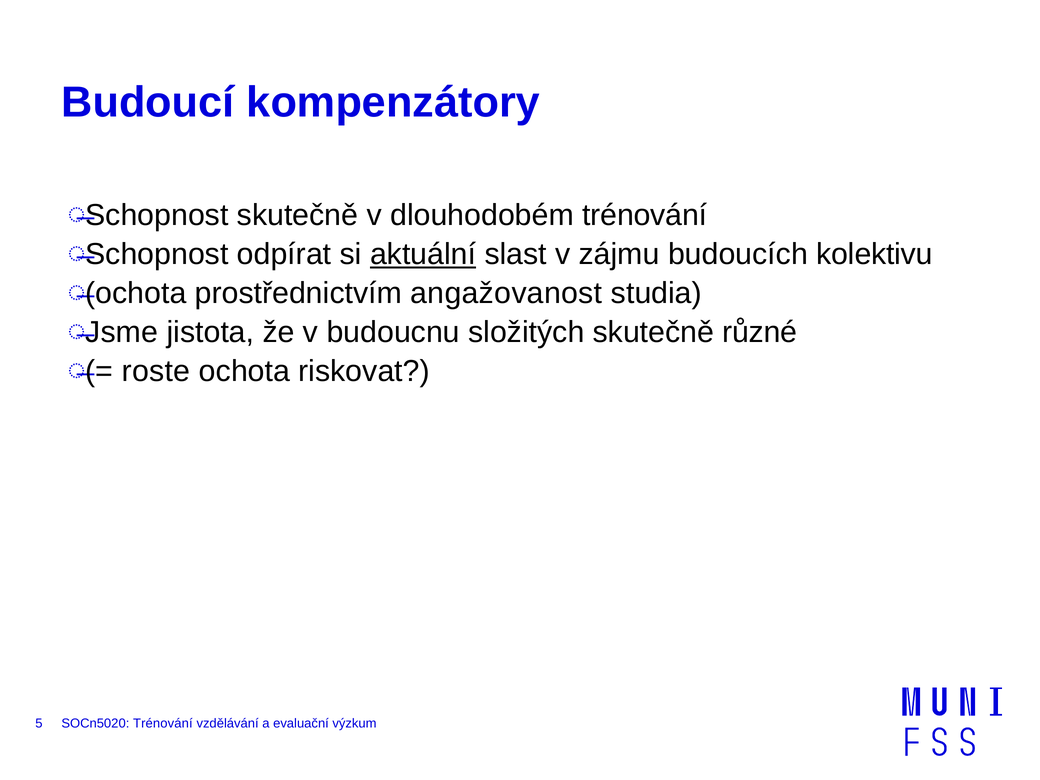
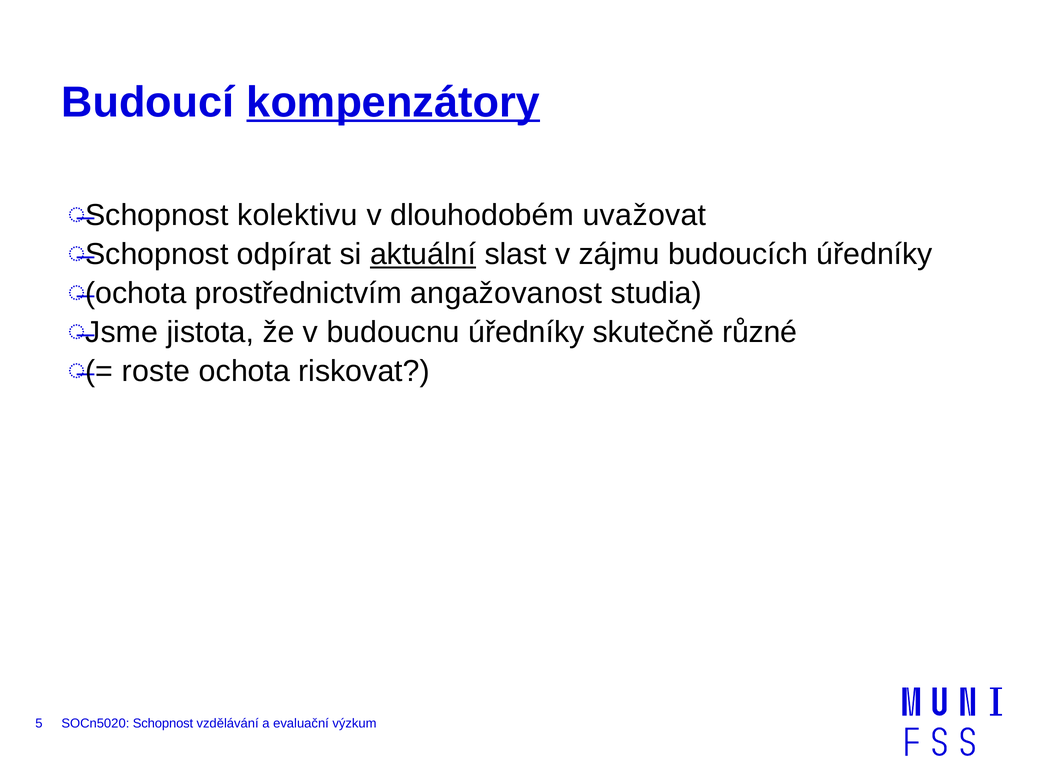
kompenzátory underline: none -> present
Schopnost skutečně: skutečně -> kolektivu
dlouhodobém trénování: trénování -> uvažovat
budoucích kolektivu: kolektivu -> úředníky
budoucnu složitých: složitých -> úředníky
SOCn5020 Trénování: Trénování -> Schopnost
